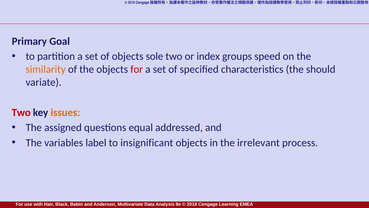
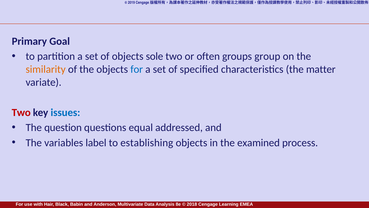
index: index -> often
speed: speed -> group
for at (137, 69) colour: red -> blue
should: should -> matter
issues colour: orange -> blue
assigned: assigned -> question
insignificant: insignificant -> establishing
irrelevant: irrelevant -> examined
